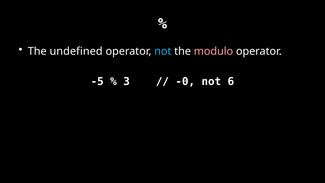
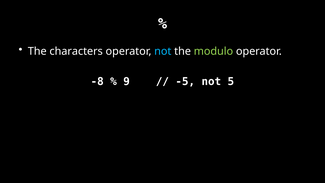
undefined: undefined -> characters
modulo colour: pink -> light green
-5: -5 -> -8
3: 3 -> 9
-0: -0 -> -5
6: 6 -> 5
